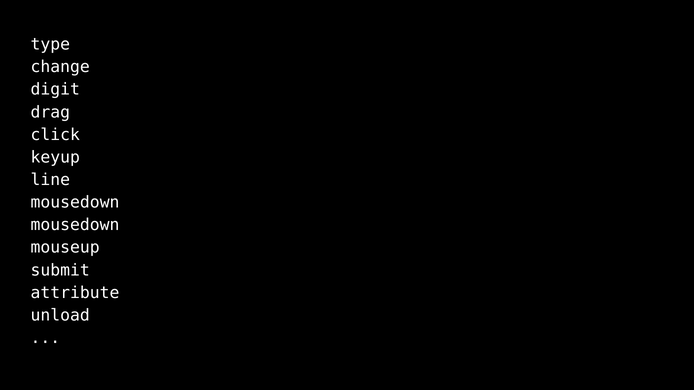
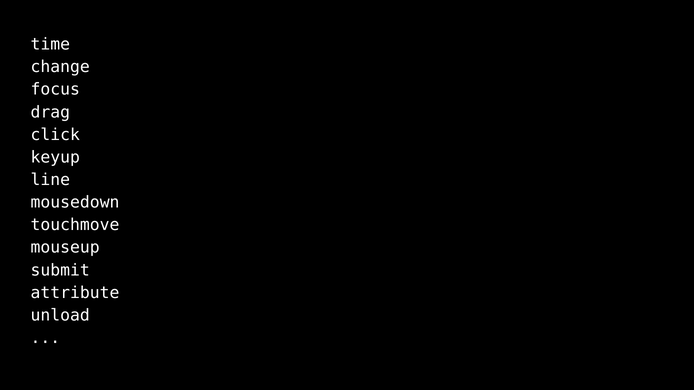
type: type -> time
digit: digit -> focus
mousedown at (75, 225): mousedown -> touchmove
